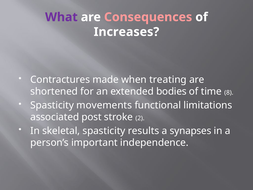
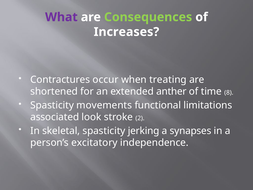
Consequences colour: pink -> light green
made: made -> occur
bodies: bodies -> anther
post: post -> look
results: results -> jerking
important: important -> excitatory
